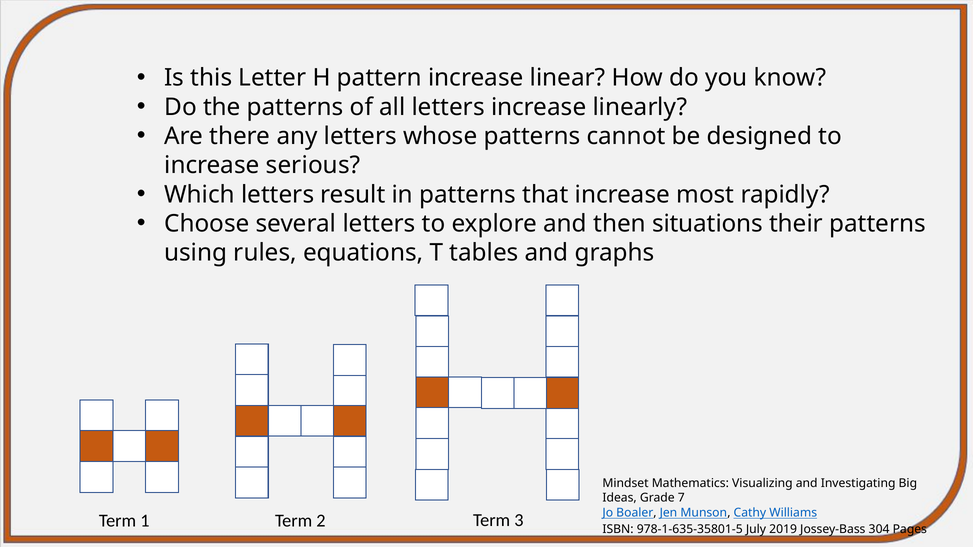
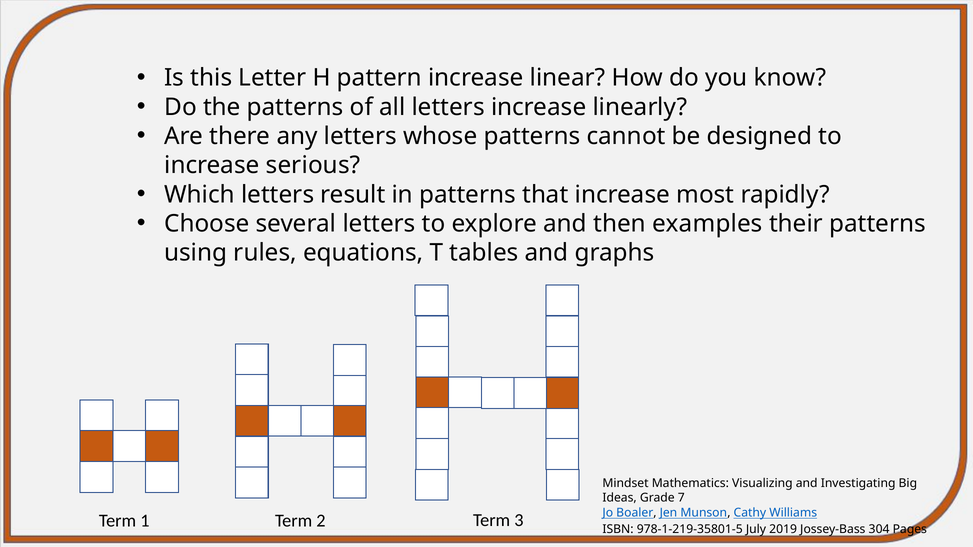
situations: situations -> examples
978-1-635-35801-5: 978-1-635-35801-5 -> 978-1-219-35801-5
